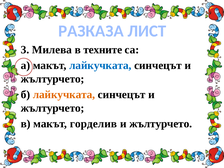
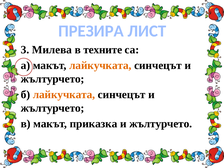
РАЗКАЗА: РАЗКАЗА -> ПРЕЗИРА
лайкучката at (100, 65) colour: blue -> orange
горделив: горделив -> приказка
